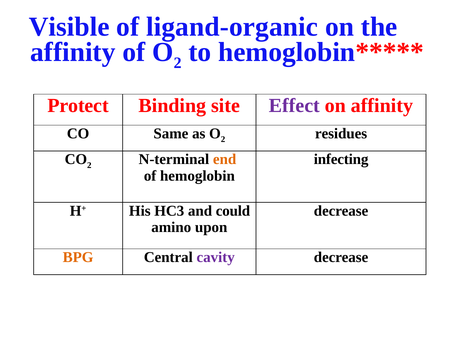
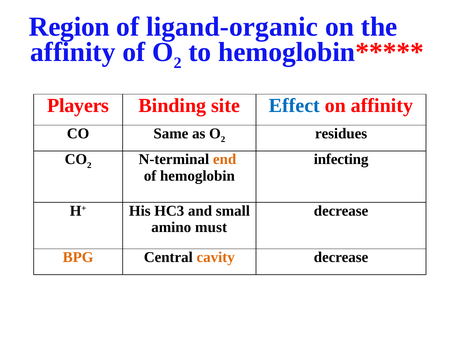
Visible: Visible -> Region
Protect: Protect -> Players
Effect colour: purple -> blue
could: could -> small
upon: upon -> must
cavity colour: purple -> orange
